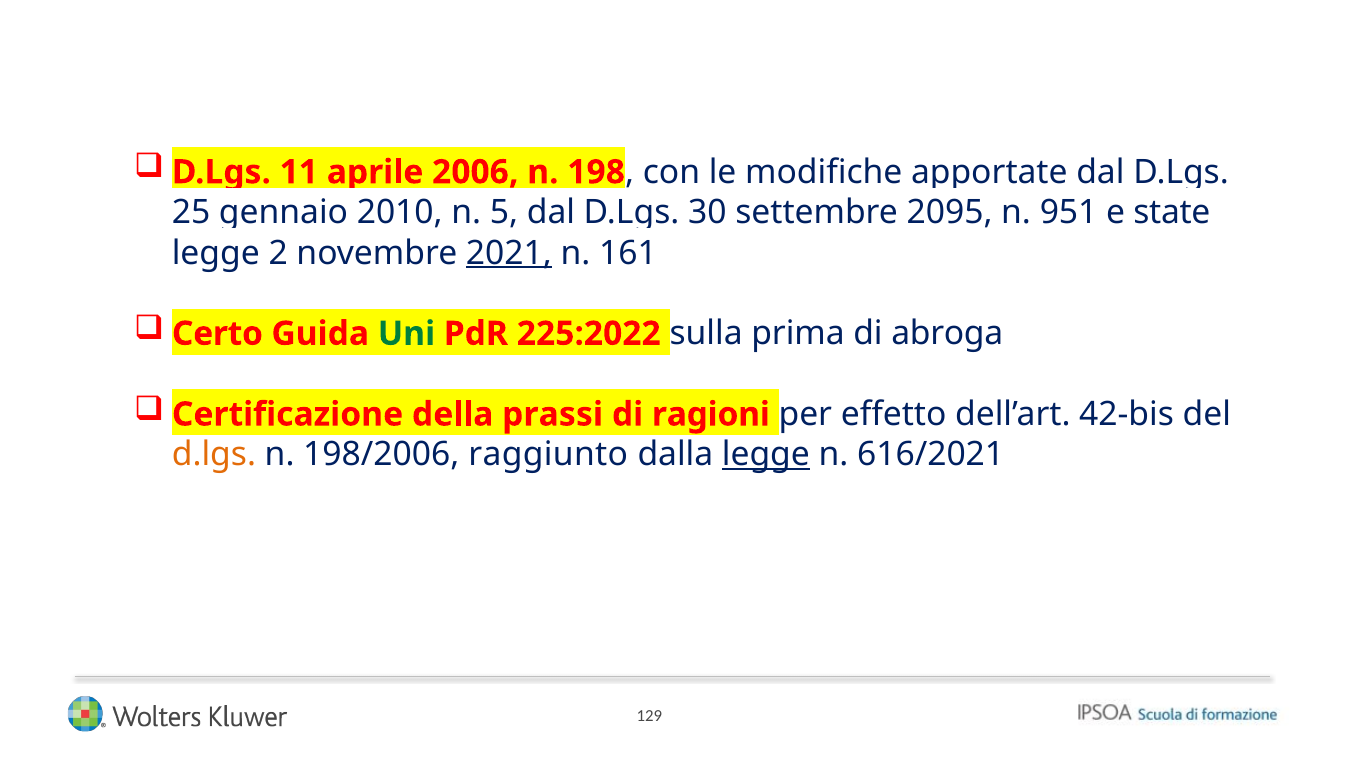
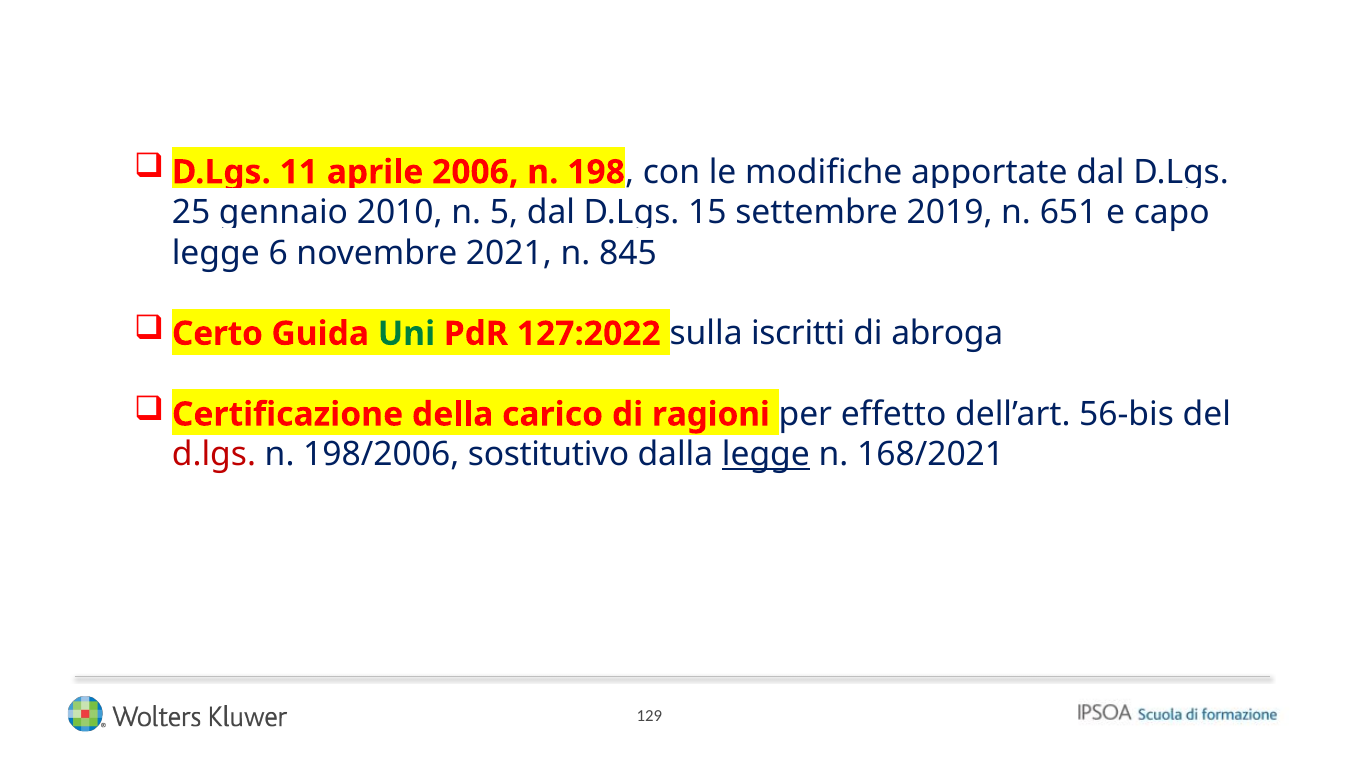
30: 30 -> 15
2095: 2095 -> 2019
951: 951 -> 651
state: state -> capo
2: 2 -> 6
2021 underline: present -> none
161: 161 -> 845
225:2022: 225:2022 -> 127:2022
prima: prima -> iscritti
prassi: prassi -> carico
42-bis: 42-bis -> 56-bis
d.lgs at (214, 455) colour: orange -> red
raggiunto: raggiunto -> sostitutivo
616/2021: 616/2021 -> 168/2021
